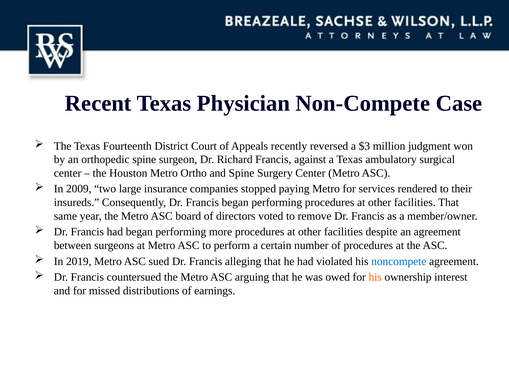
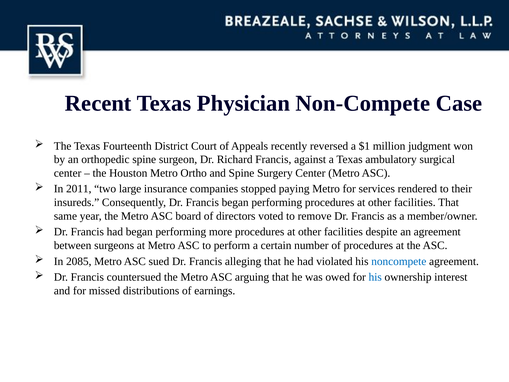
$3: $3 -> $1
2009: 2009 -> 2011
2019: 2019 -> 2085
his at (375, 277) colour: orange -> blue
